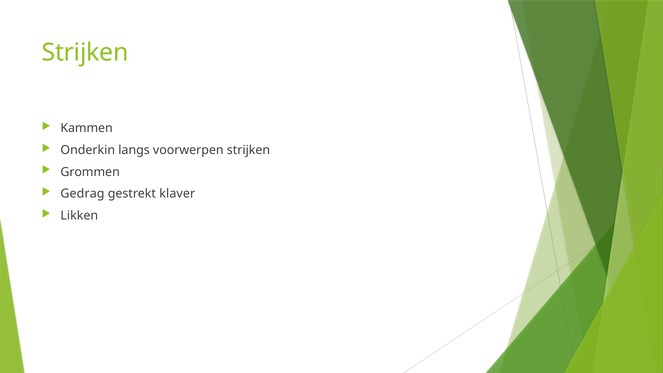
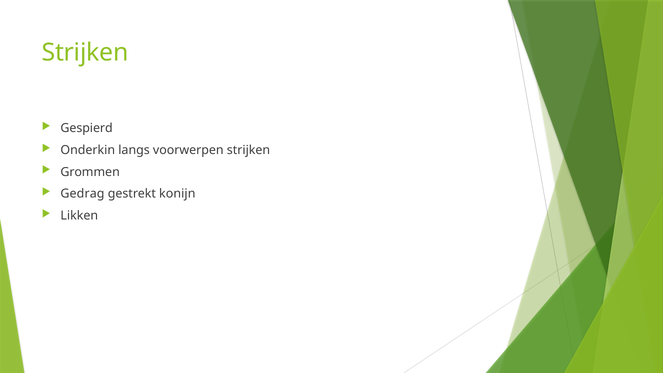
Kammen: Kammen -> Gespierd
klaver: klaver -> konijn
